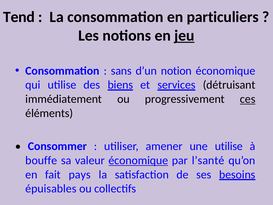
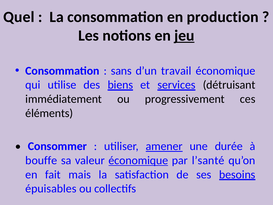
Tend: Tend -> Quel
particuliers: particuliers -> production
notion: notion -> travail
ces underline: present -> none
amener underline: none -> present
une utilise: utilise -> durée
pays: pays -> mais
